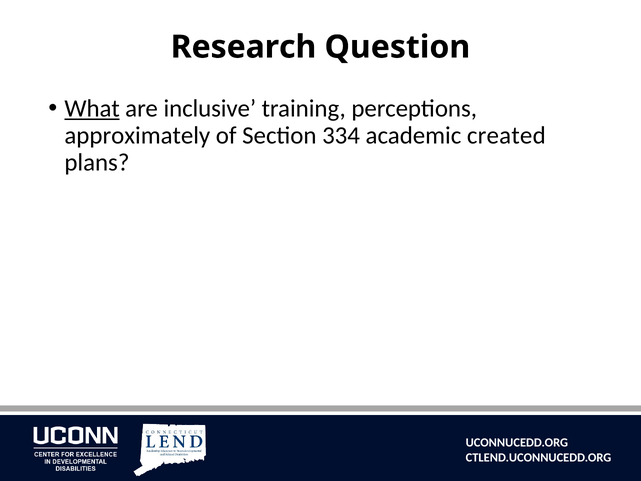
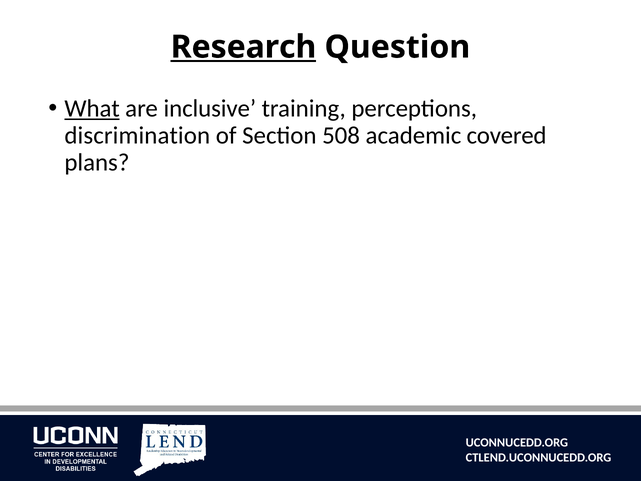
Research underline: none -> present
approximately: approximately -> discrimination
334: 334 -> 508
created: created -> covered
